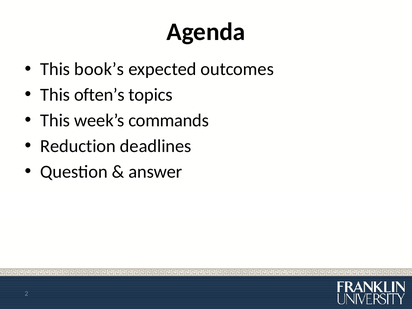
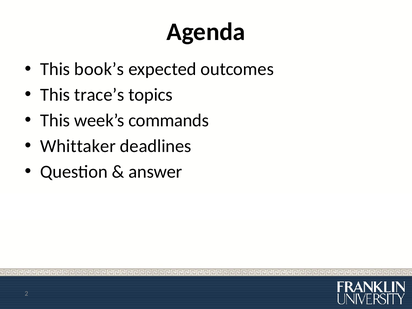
often’s: often’s -> trace’s
Reduction: Reduction -> Whittaker
